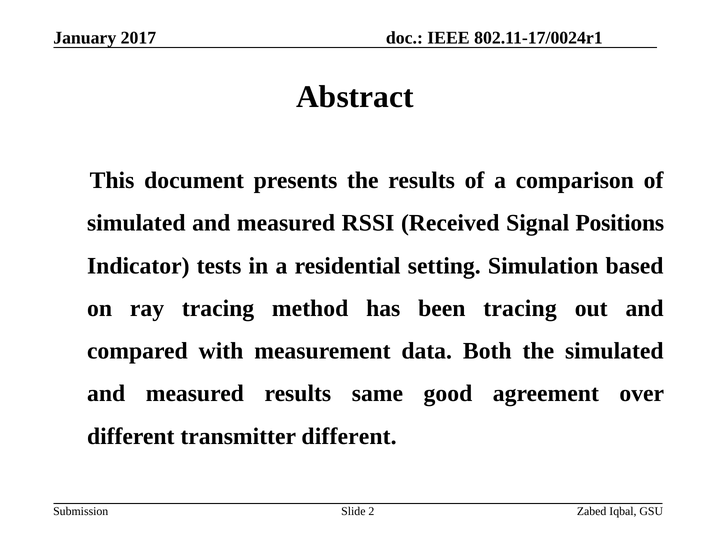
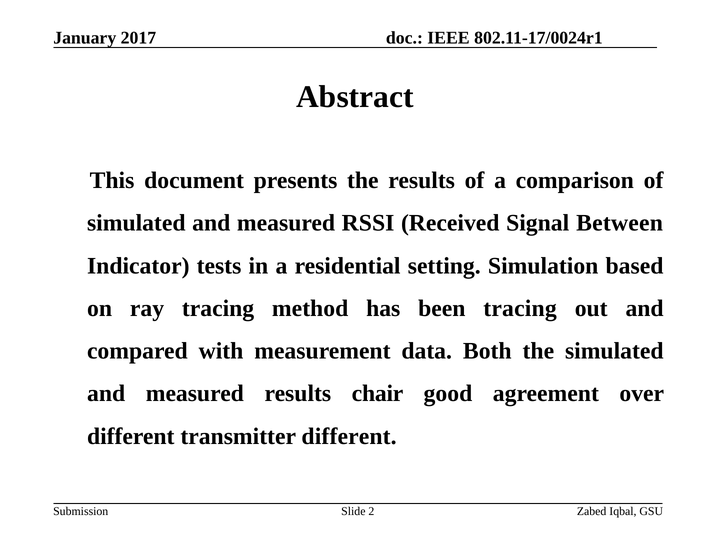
Positions: Positions -> Between
same: same -> chair
